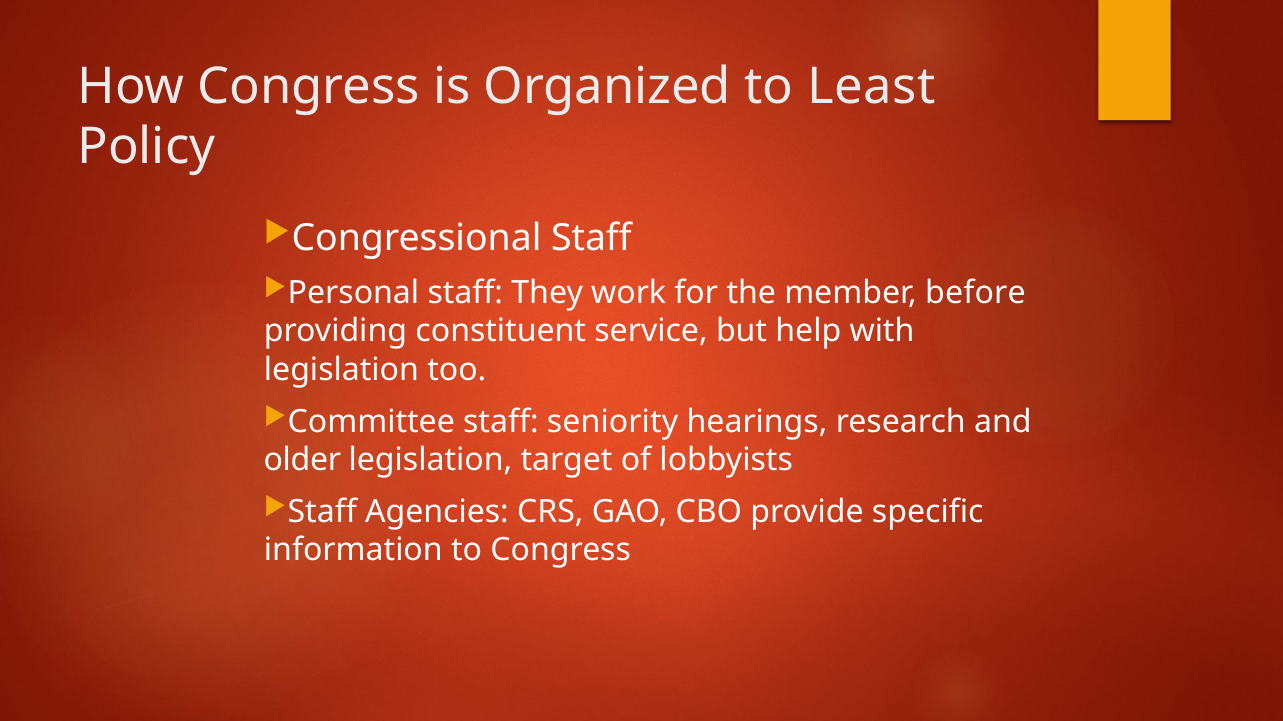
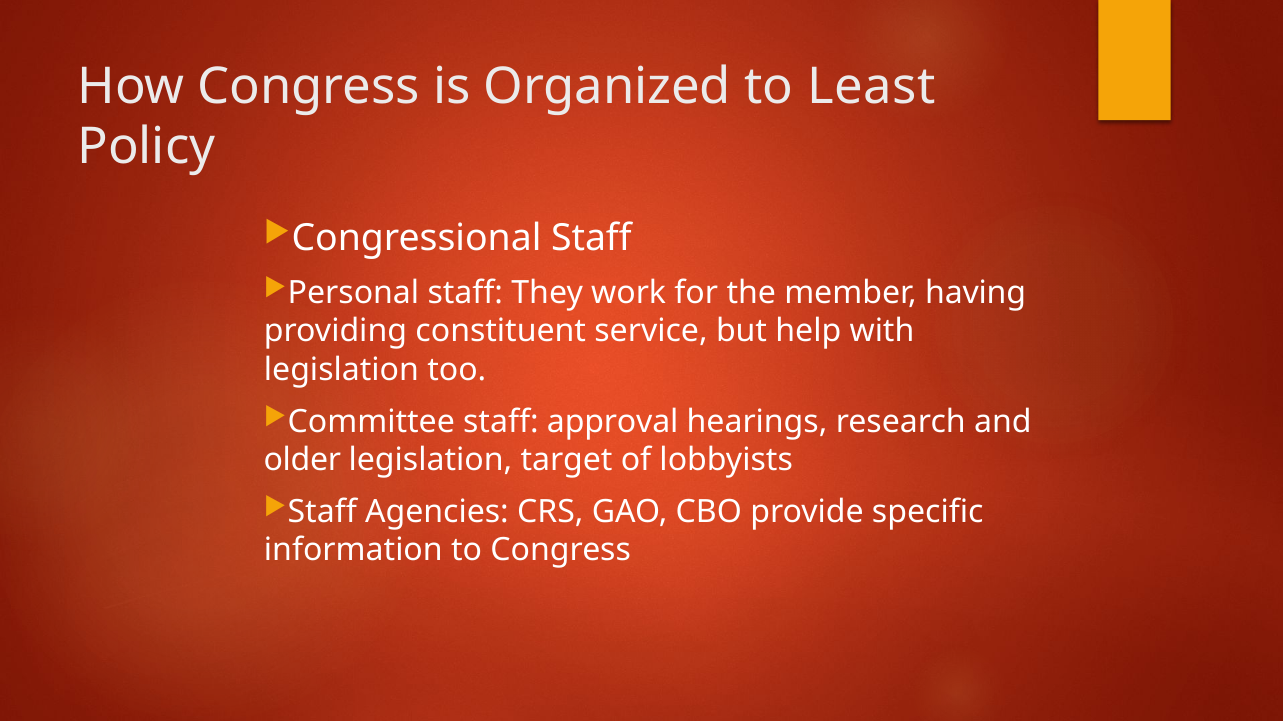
before: before -> having
seniority: seniority -> approval
